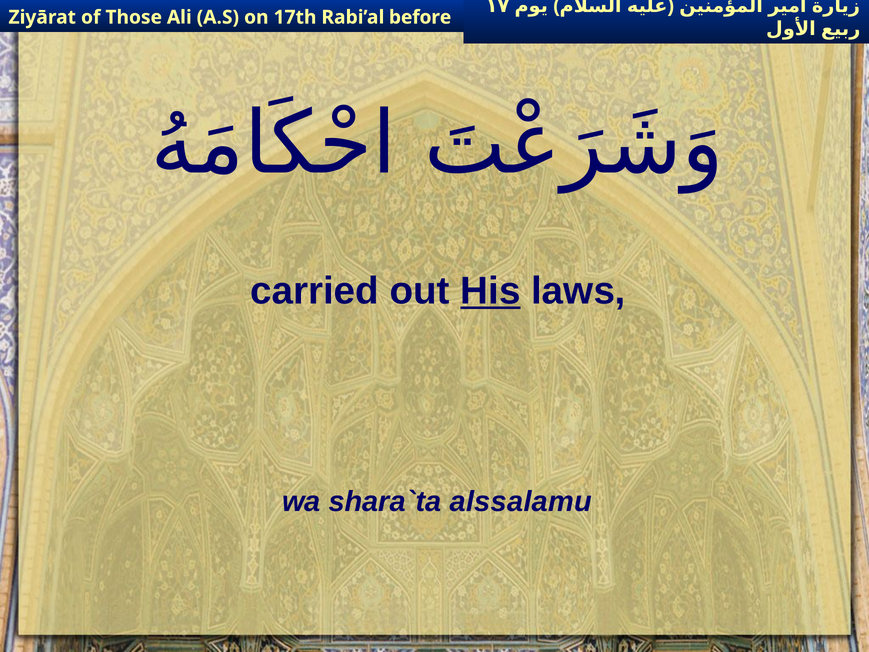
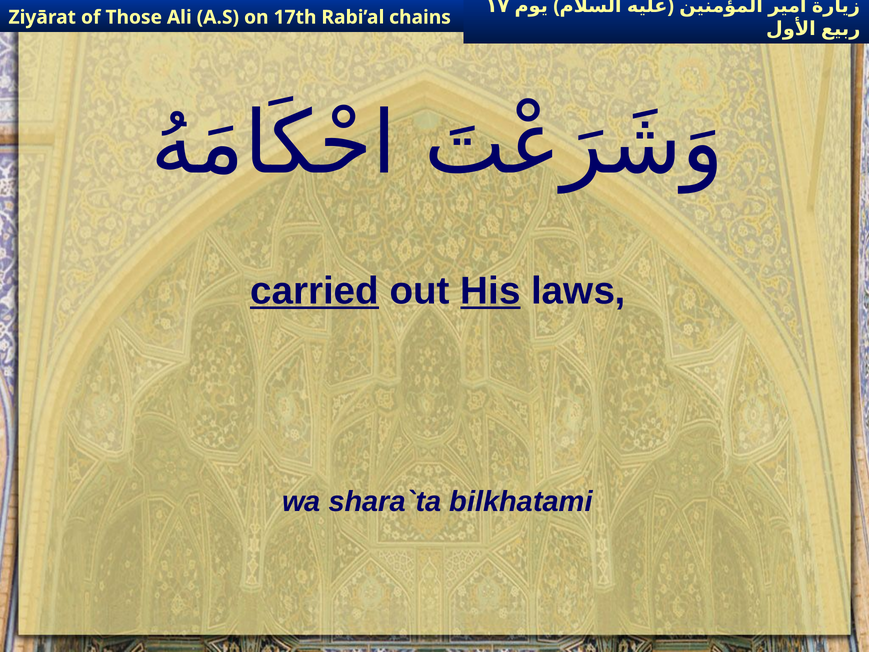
before: before -> chains
carried underline: none -> present
alssalamu: alssalamu -> bilkhatami
